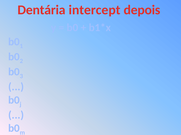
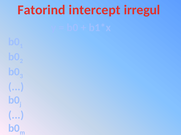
Dentária: Dentária -> Fatorind
depois: depois -> irregul
